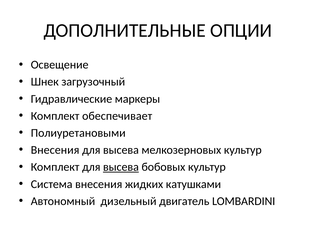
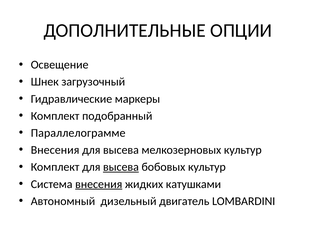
обеспечивает: обеспечивает -> подобранный
Полиуретановыми: Полиуретановыми -> Параллелограмме
внесения at (99, 184) underline: none -> present
